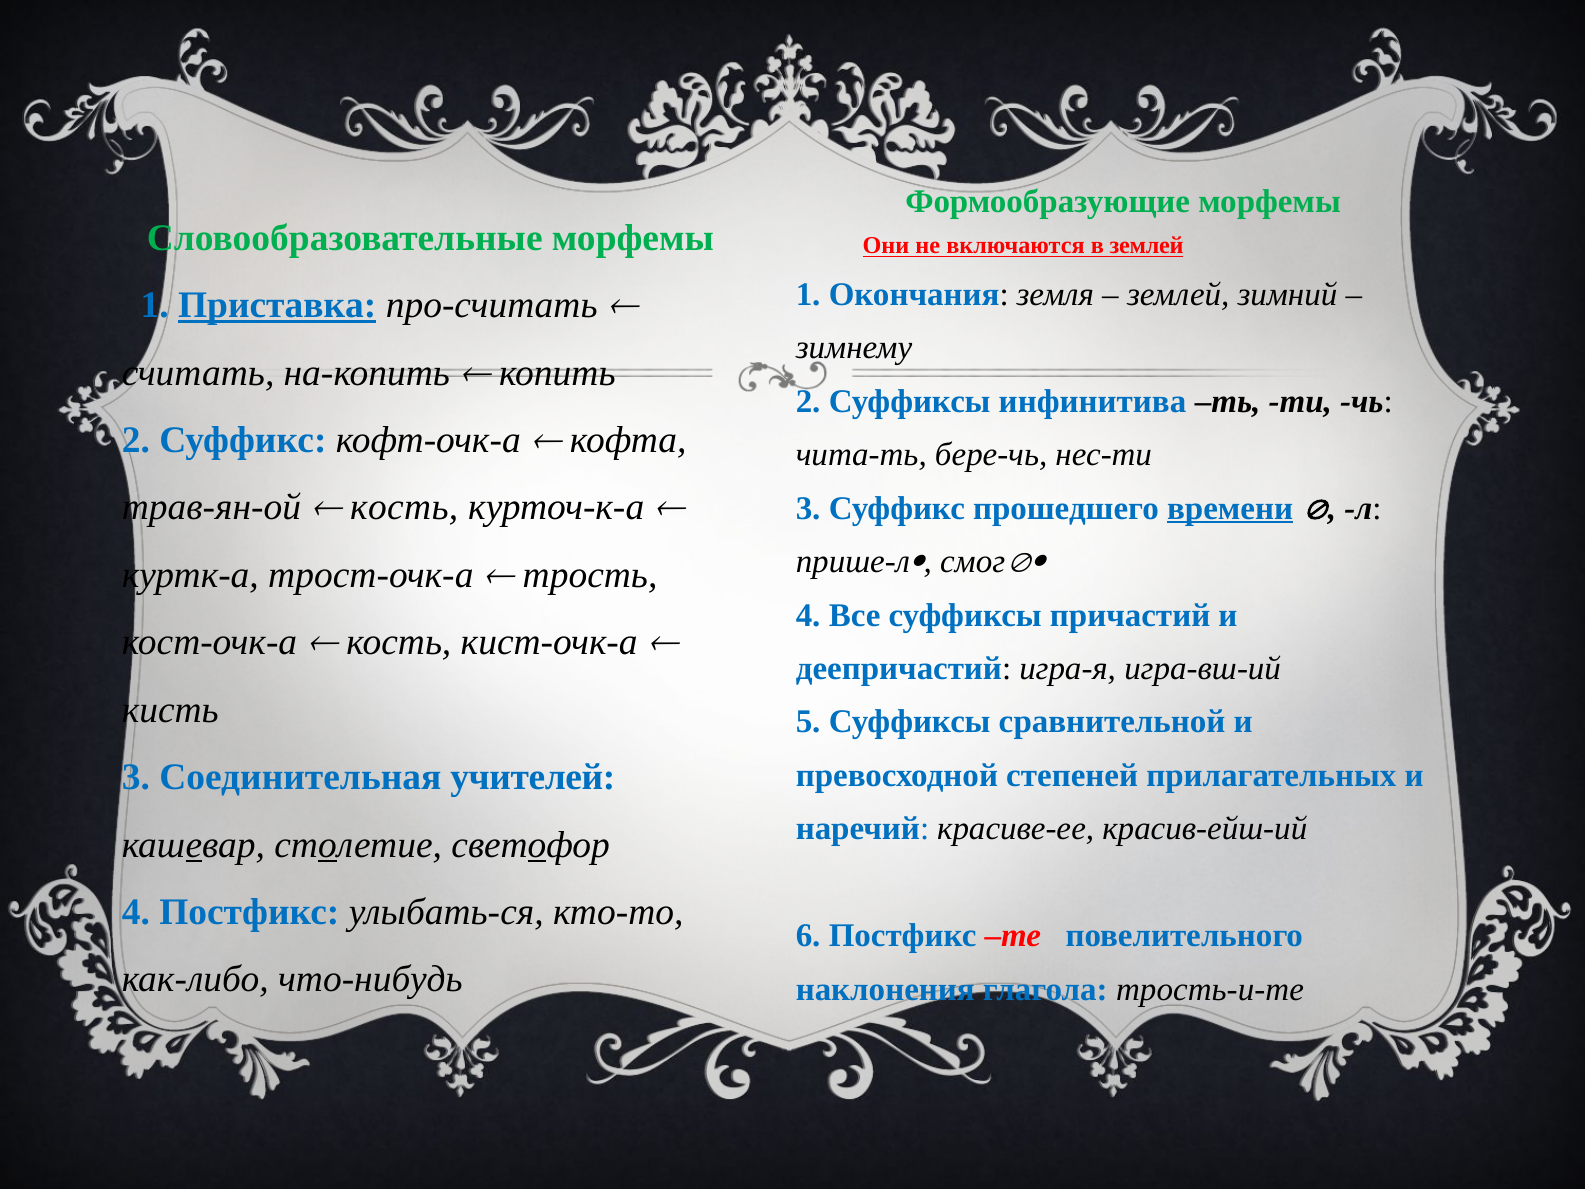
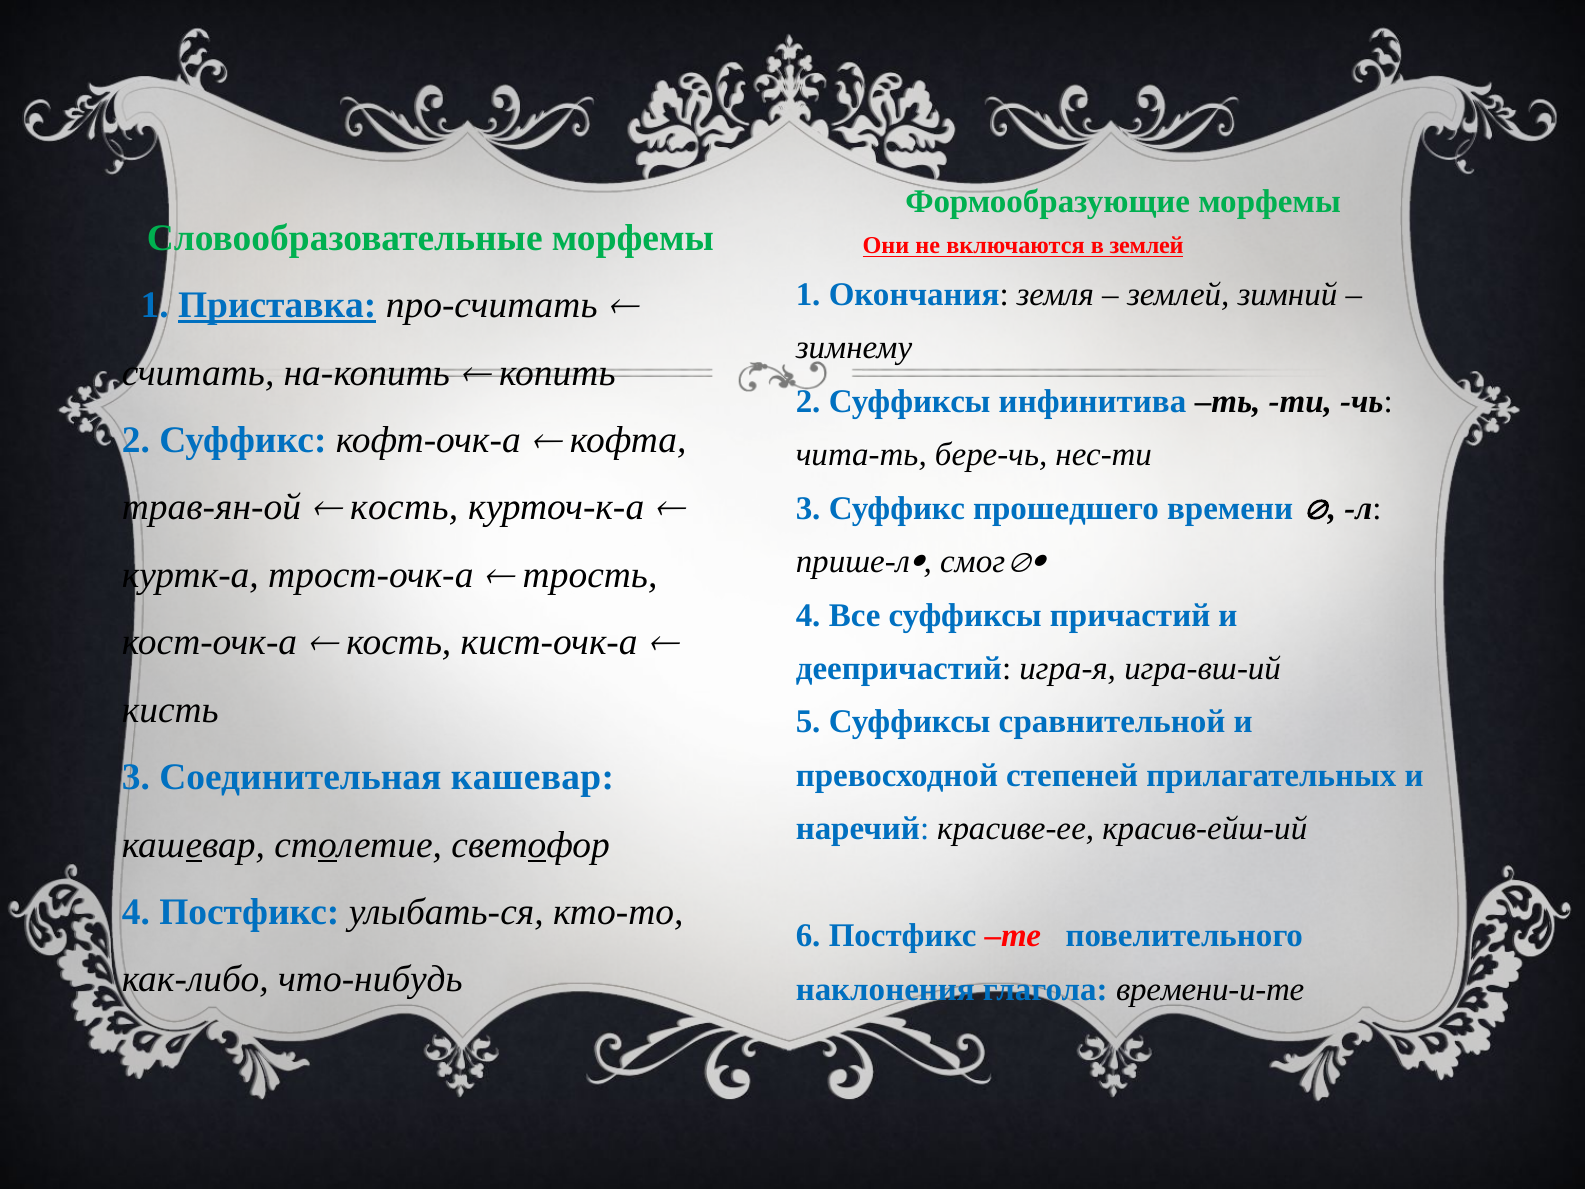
времени underline: present -> none
Соединительная учителей: учителей -> кашевар
трость-и-те: трость-и-те -> времени-и-те
